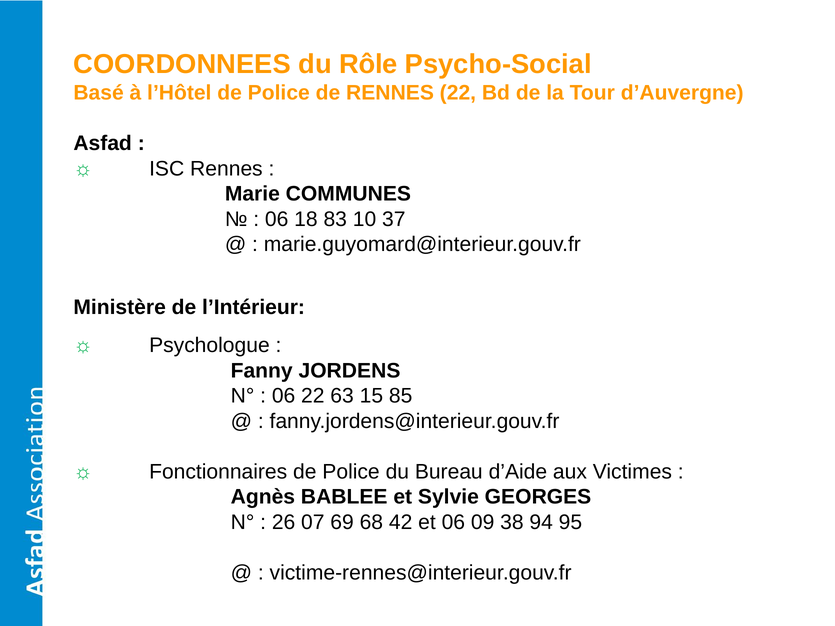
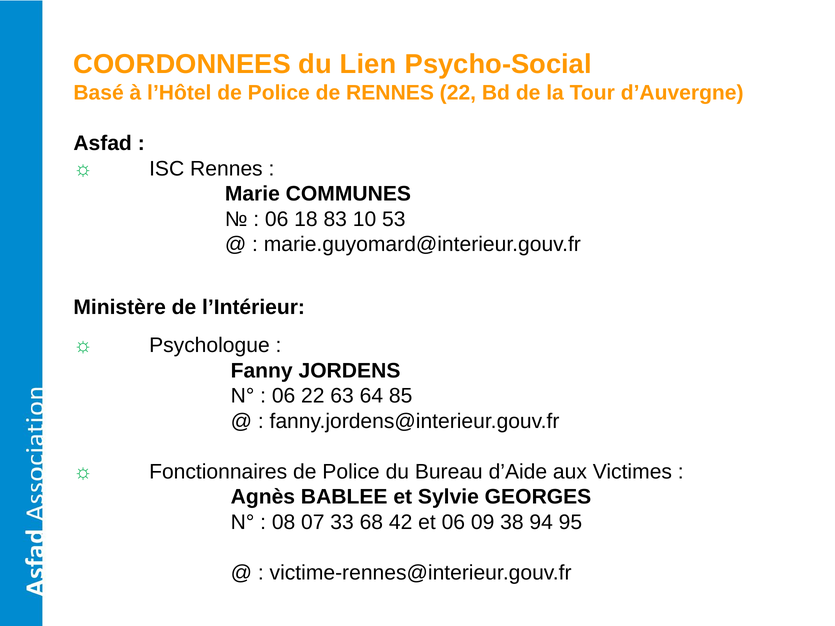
Rôle: Rôle -> Lien
37: 37 -> 53
15: 15 -> 64
26: 26 -> 08
69: 69 -> 33
